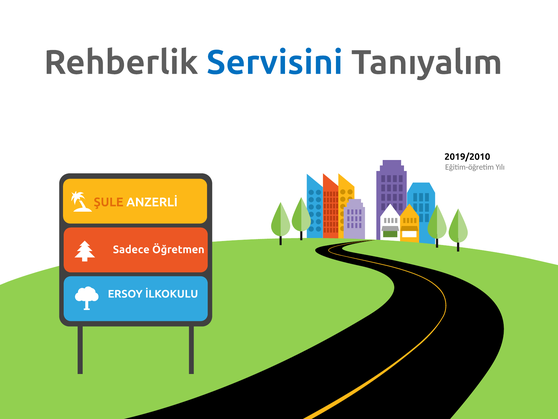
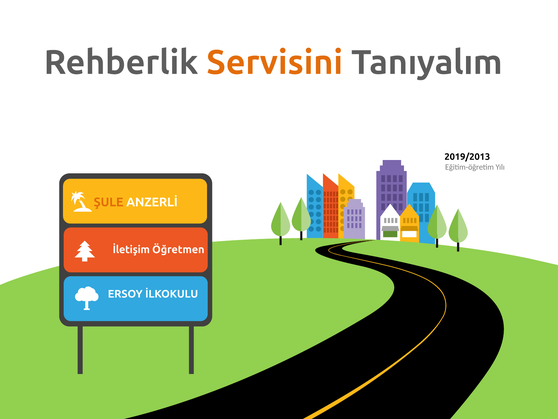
Servisini colour: blue -> orange
2019/2010: 2019/2010 -> 2019/2013
Sadece: Sadece -> İletişim
